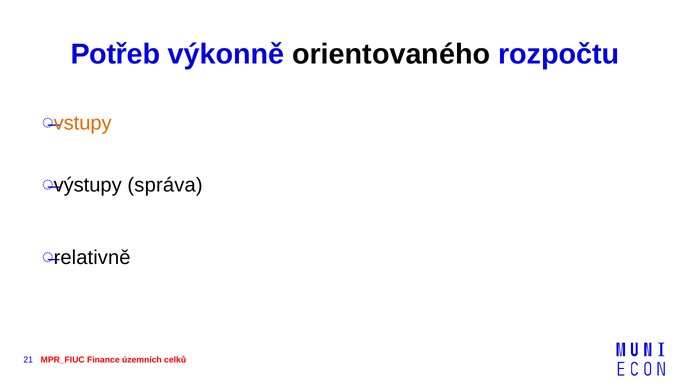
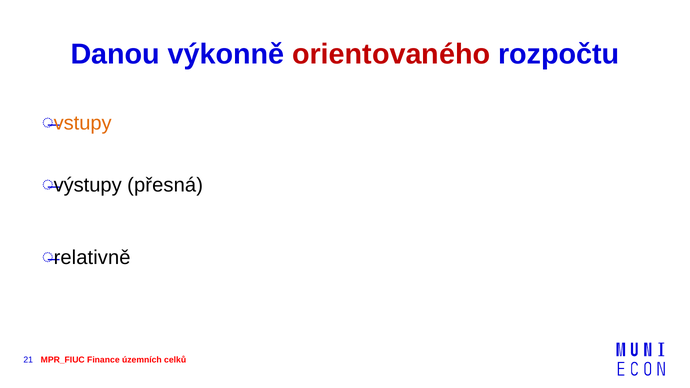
Potřeb: Potřeb -> Danou
orientovaného colour: black -> red
správa: správa -> přesná
